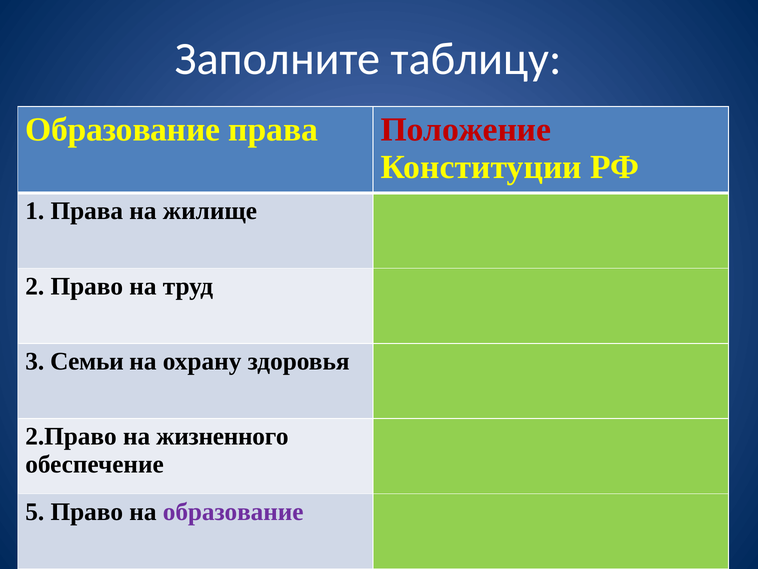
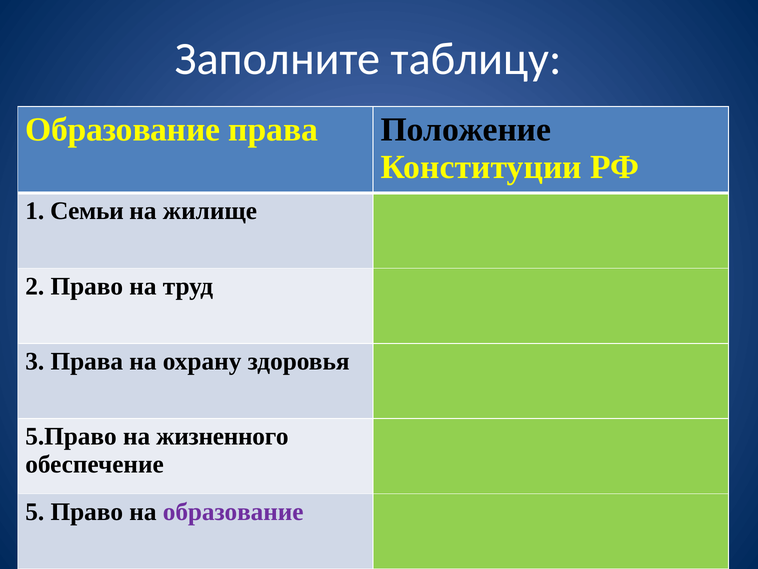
Положение colour: red -> black
1 Права: Права -> Семьи
3 Семьи: Семьи -> Права
2.Право: 2.Право -> 5.Право
